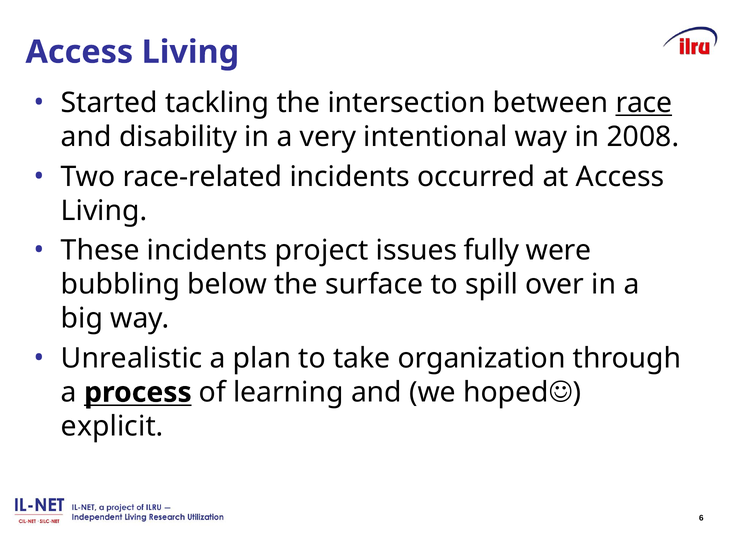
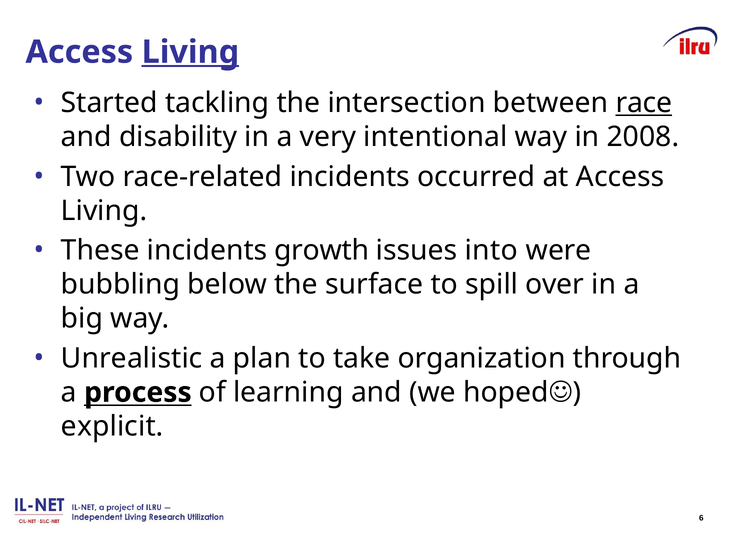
Living at (190, 52) underline: none -> present
project: project -> growth
fully: fully -> into
